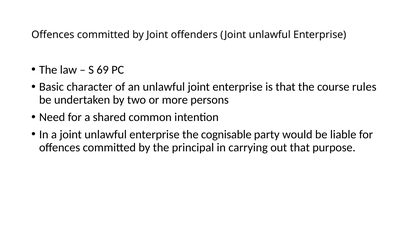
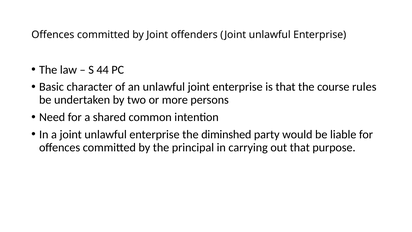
69: 69 -> 44
cognisable: cognisable -> diminshed
